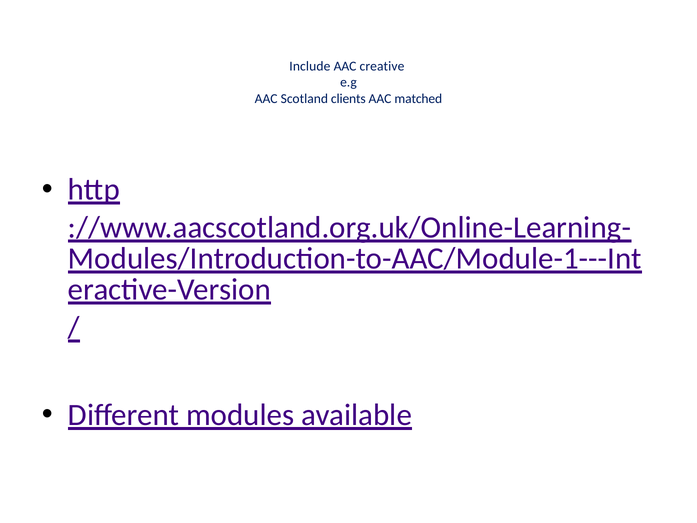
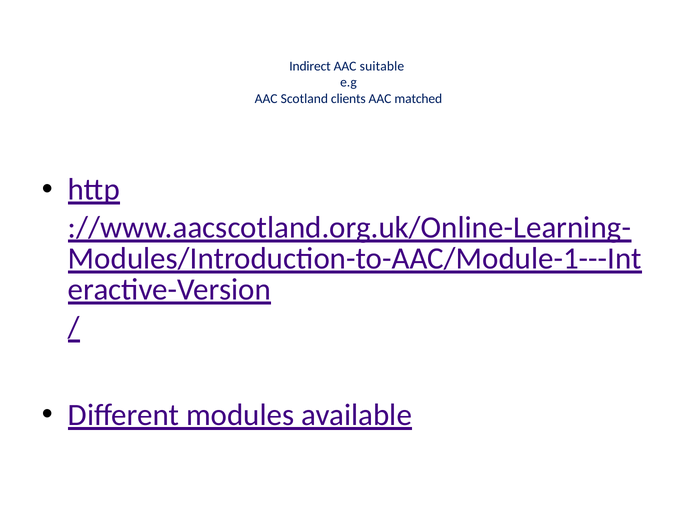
Include: Include -> Indirect
creative: creative -> suitable
